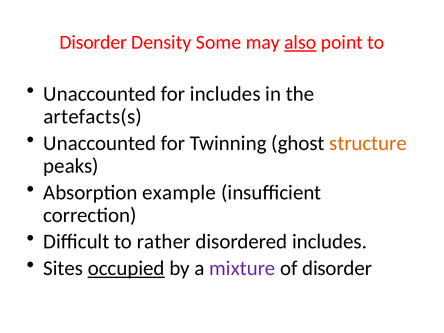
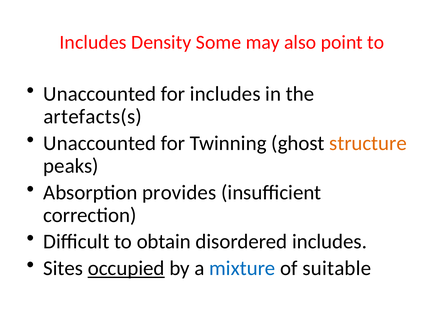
Disorder at (93, 42): Disorder -> Includes
also underline: present -> none
example: example -> provides
rather: rather -> obtain
mixture colour: purple -> blue
of disorder: disorder -> suitable
